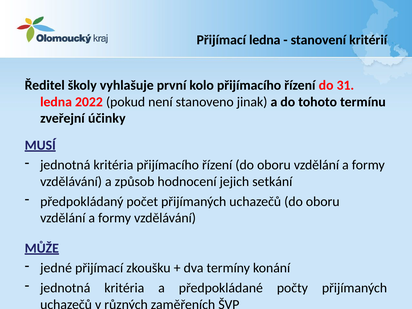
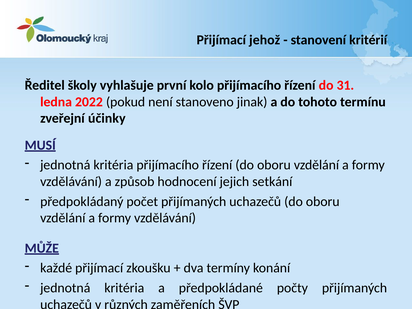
Přijímací ledna: ledna -> jehož
jedné: jedné -> každé
